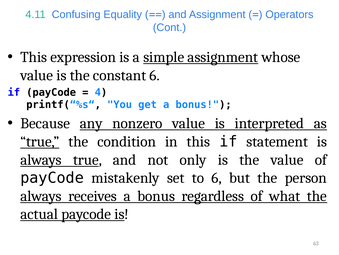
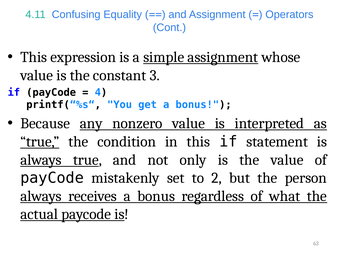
constant 6: 6 -> 3
to 6: 6 -> 2
